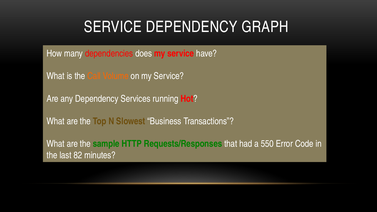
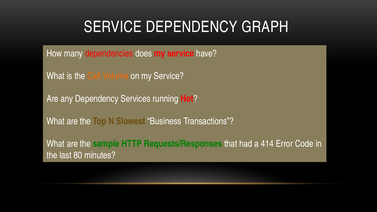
550: 550 -> 414
82: 82 -> 80
